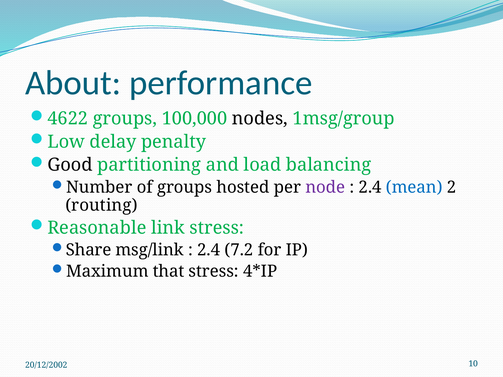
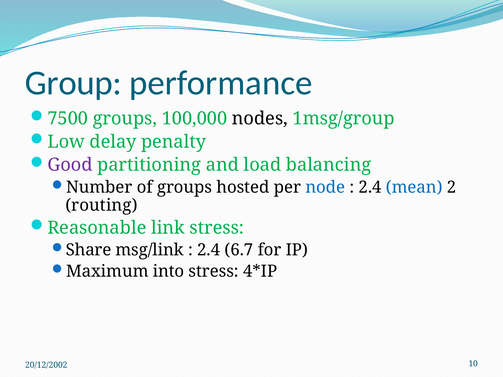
About: About -> Group
4622: 4622 -> 7500
Good colour: black -> purple
node colour: purple -> blue
7.2: 7.2 -> 6.7
that: that -> into
